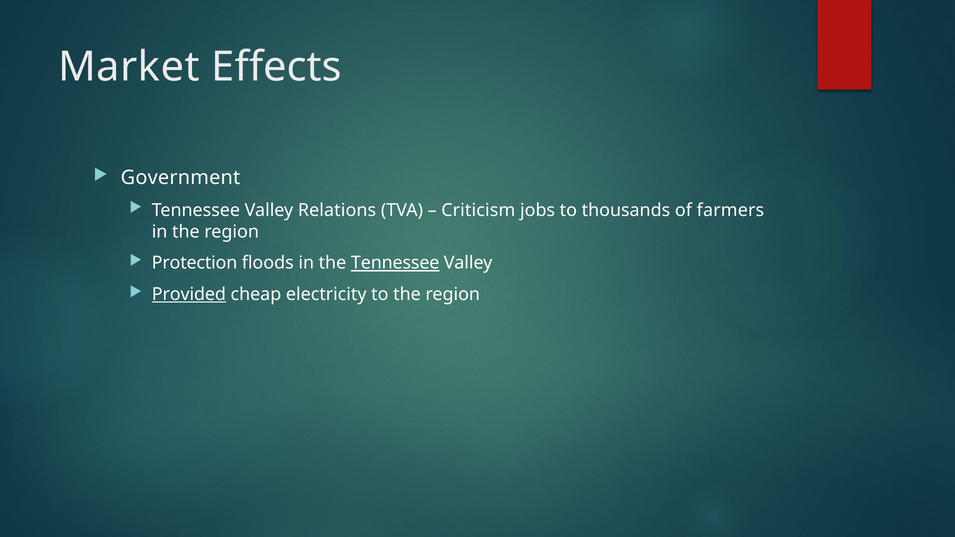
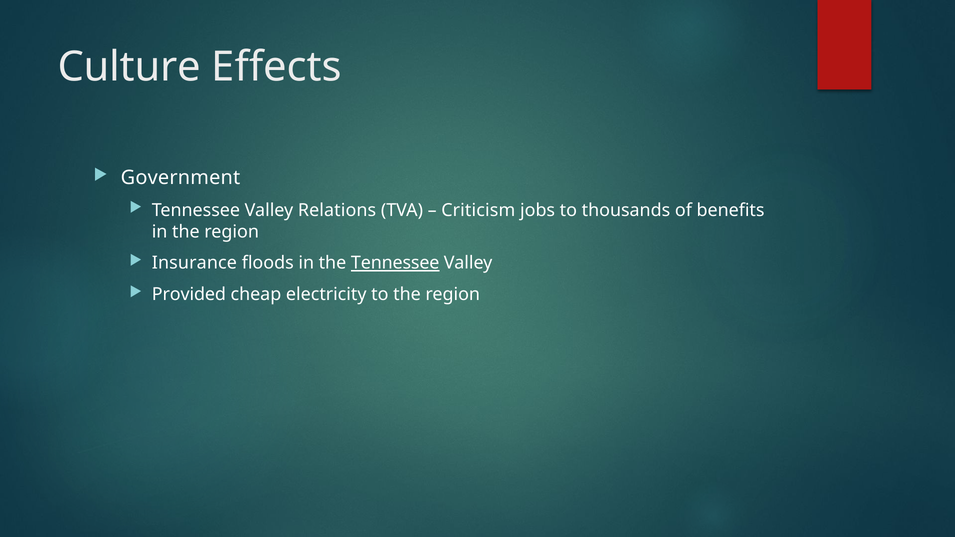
Market: Market -> Culture
farmers: farmers -> benefits
Protection: Protection -> Insurance
Provided underline: present -> none
